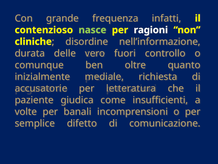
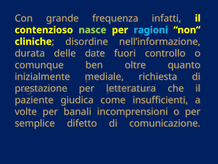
ragioni colour: white -> light blue
vero: vero -> date
accusatorie: accusatorie -> prestazione
